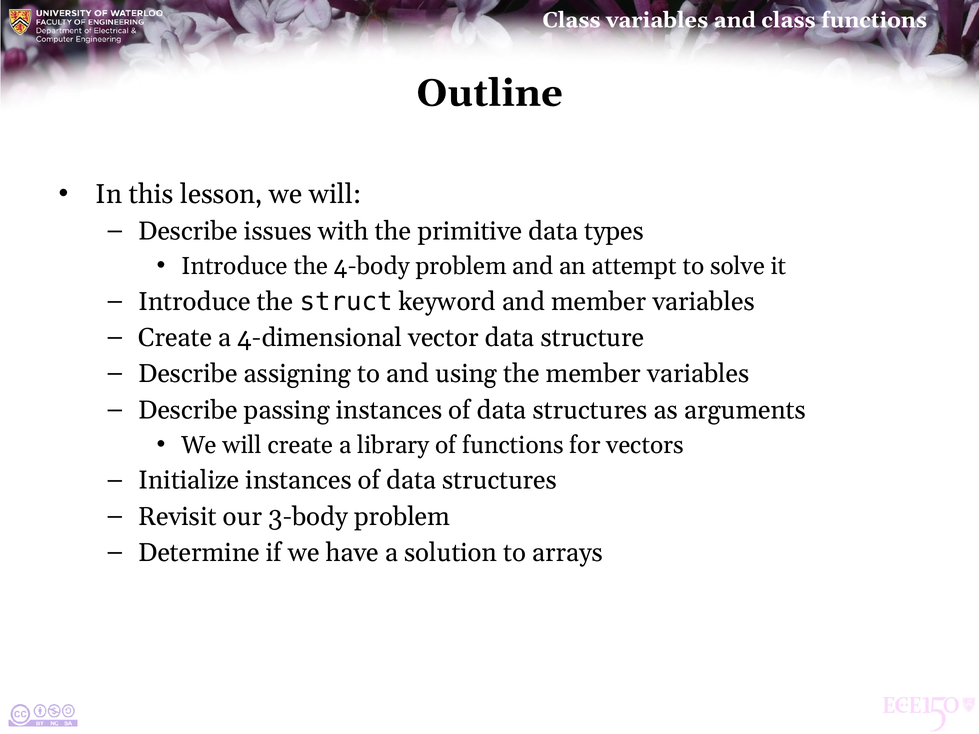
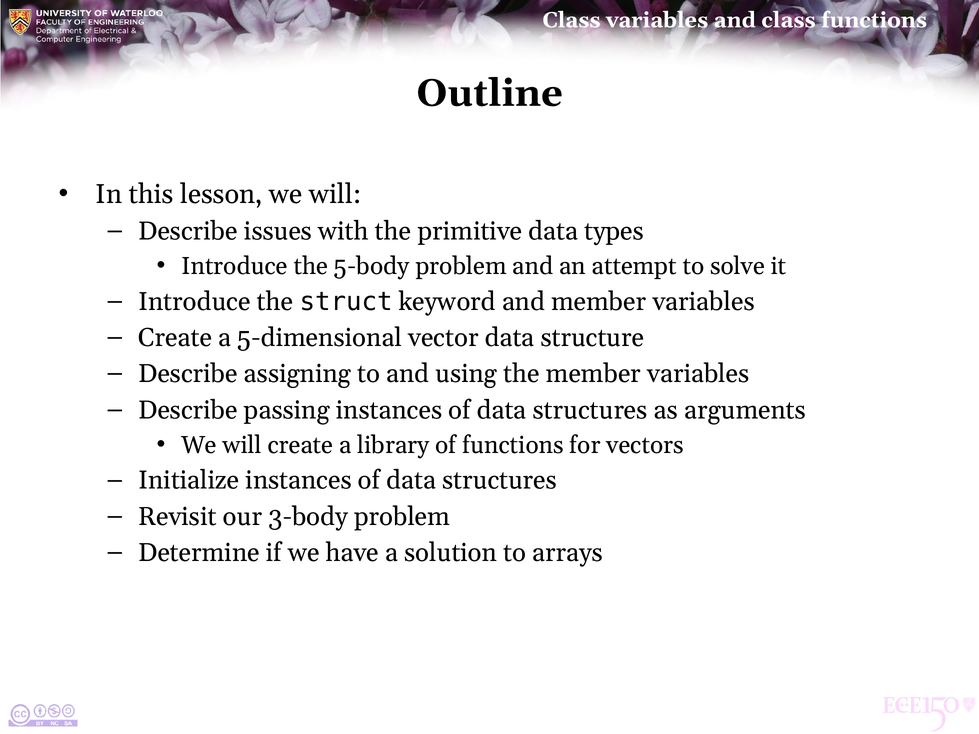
4-body: 4-body -> 5-body
4-dimensional: 4-dimensional -> 5-dimensional
